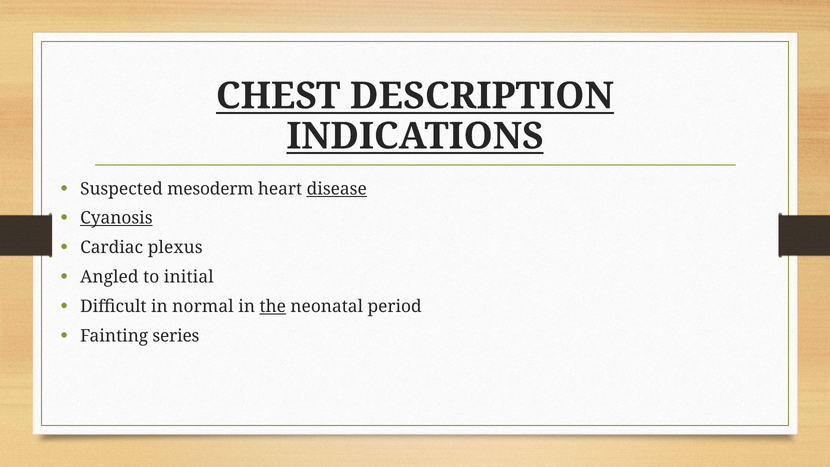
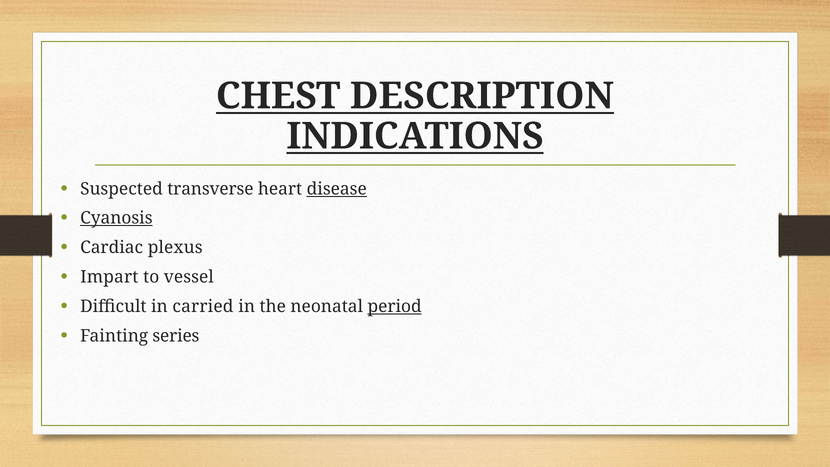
mesoderm: mesoderm -> transverse
Angled: Angled -> Impart
initial: initial -> vessel
normal: normal -> carried
the underline: present -> none
period underline: none -> present
